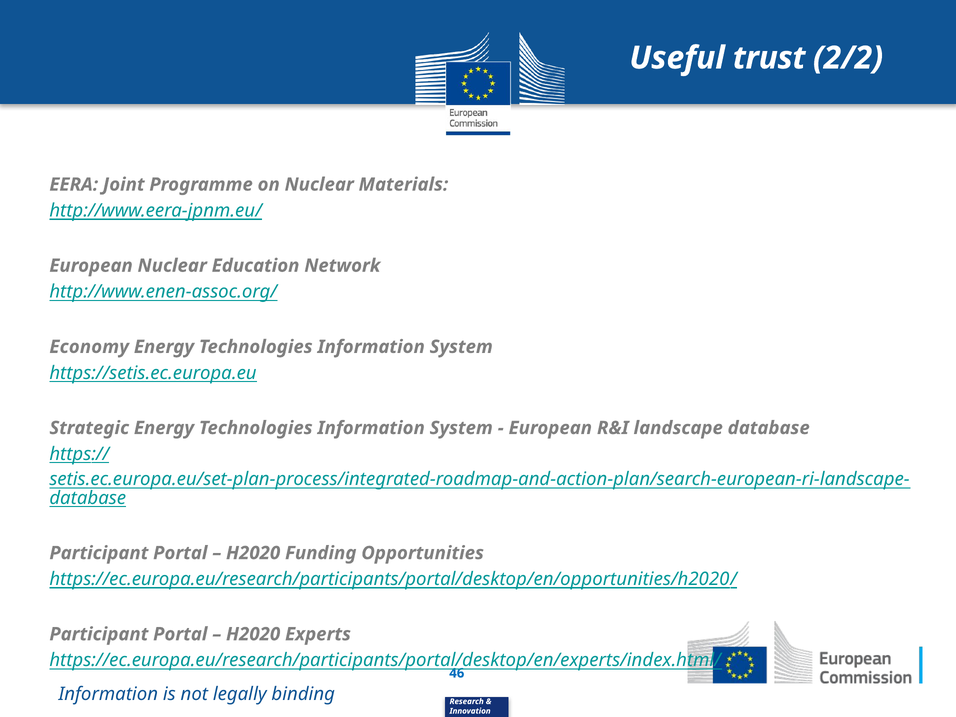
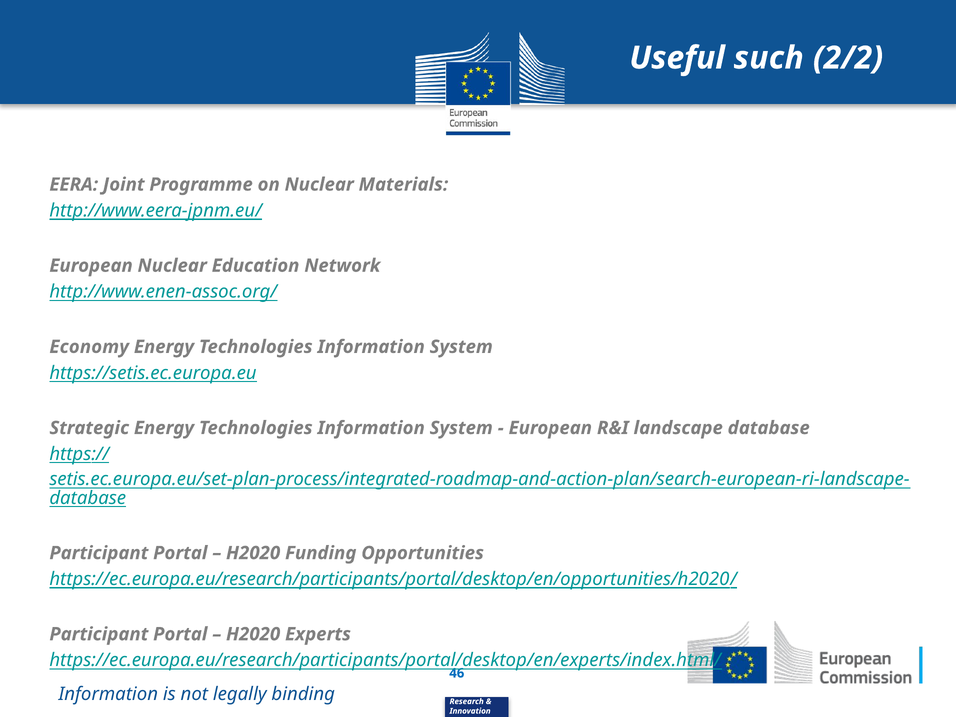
trust: trust -> such
